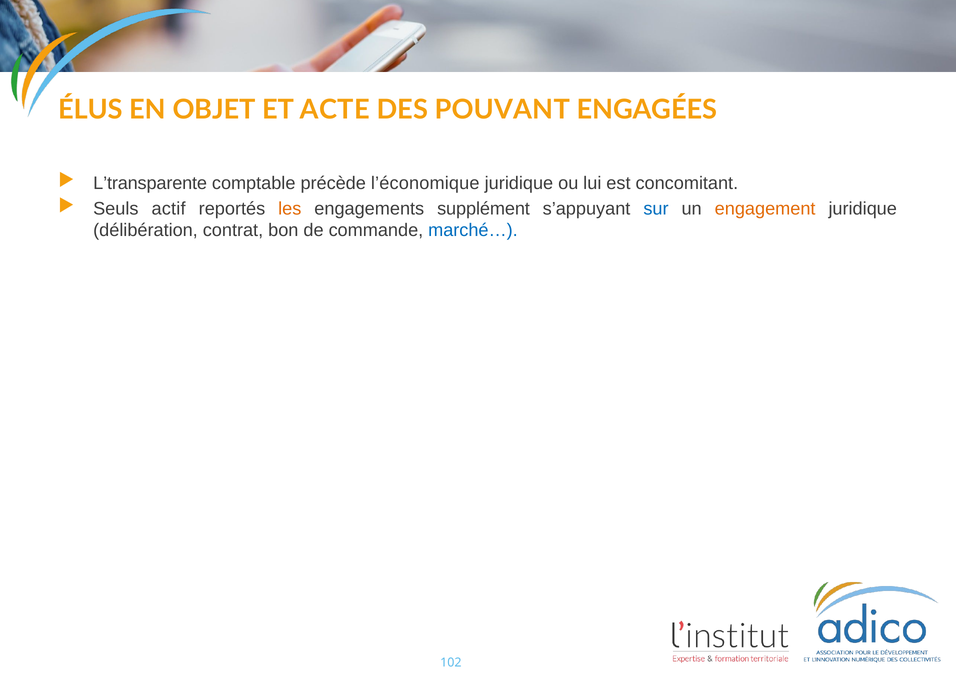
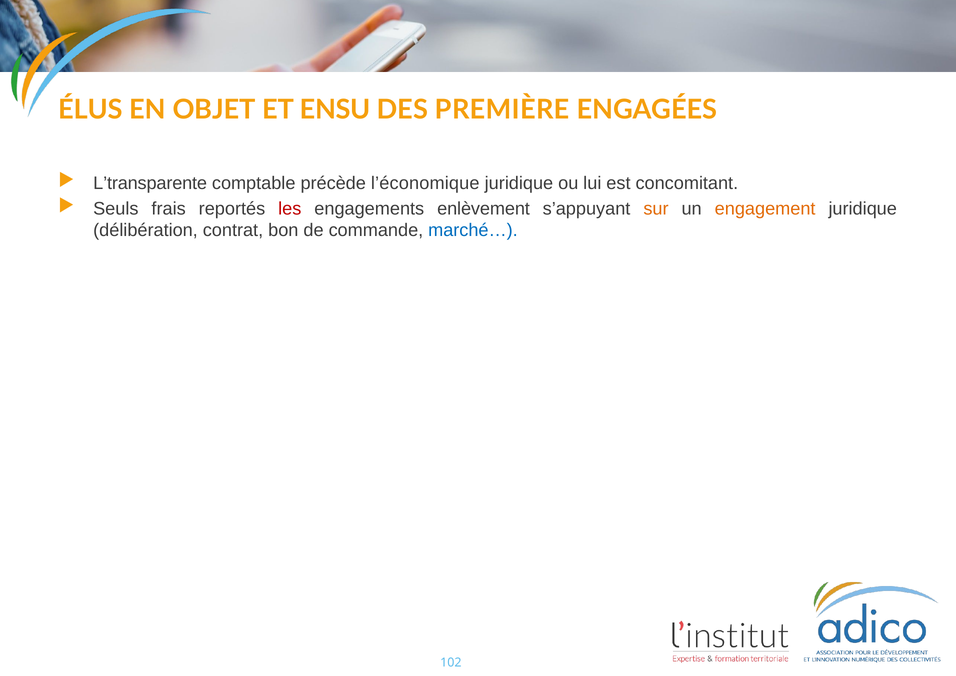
ACTE: ACTE -> ENSU
POUVANT: POUVANT -> PREMIÈRE
actif: actif -> frais
les colour: orange -> red
supplément: supplément -> enlèvement
sur colour: blue -> orange
